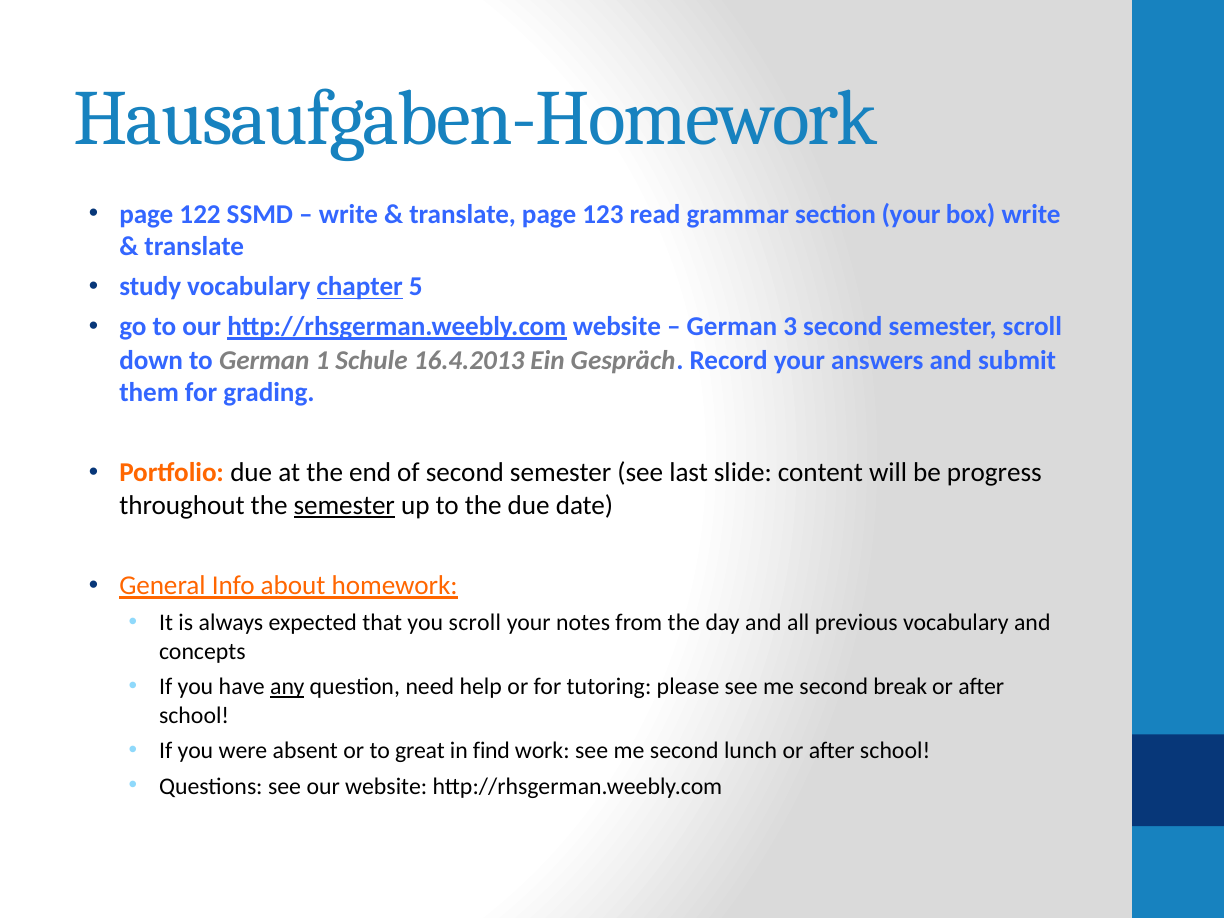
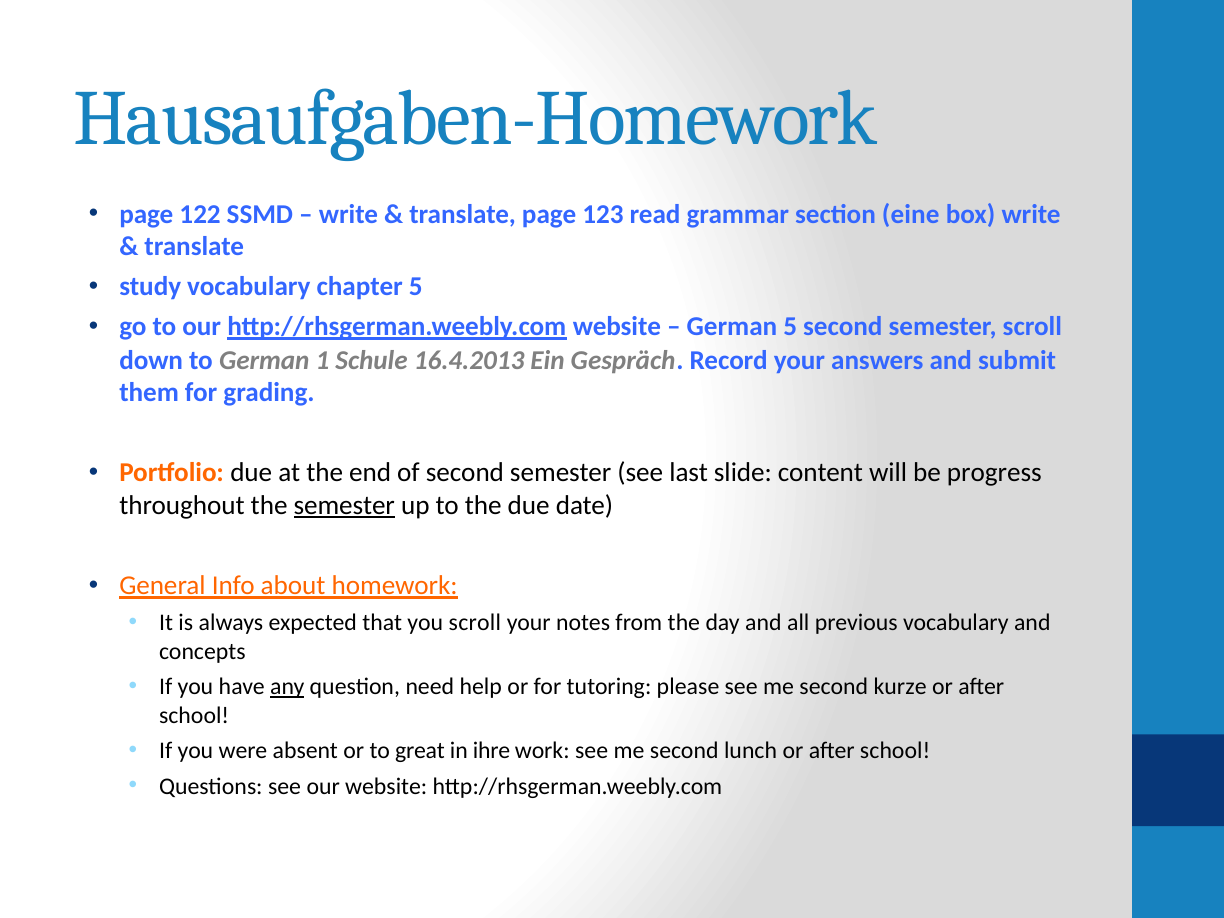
section your: your -> eine
chapter underline: present -> none
German 3: 3 -> 5
break: break -> kurze
find: find -> ihre
